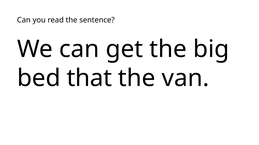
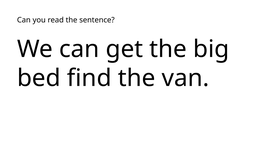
that: that -> find
